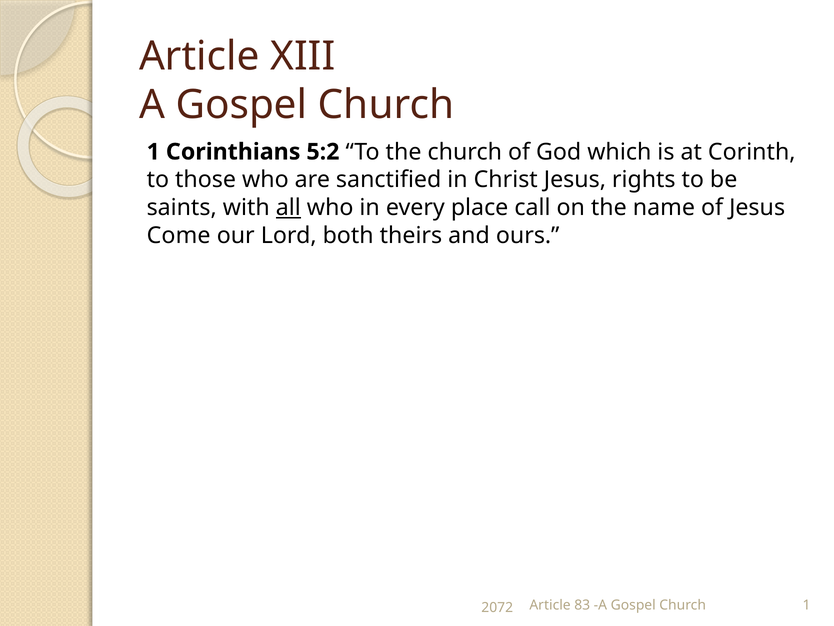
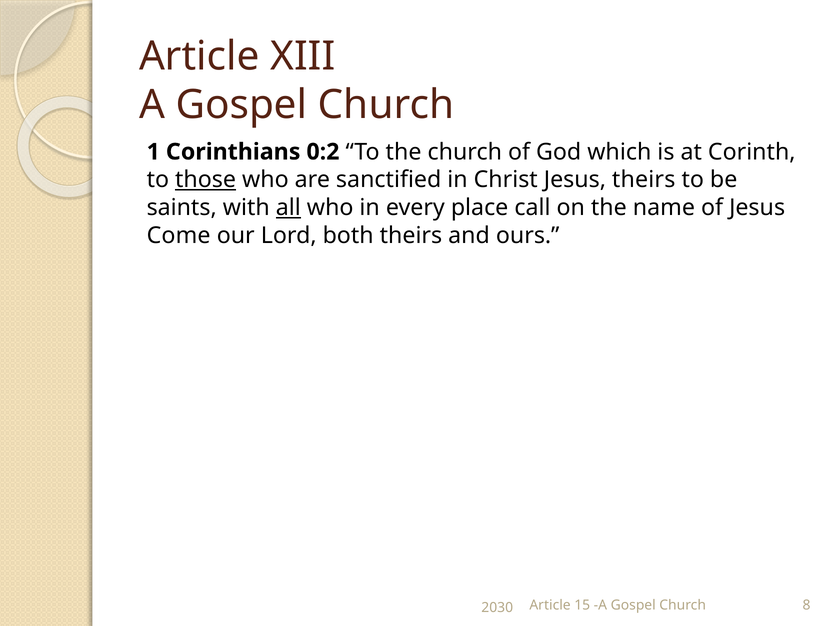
5:2: 5:2 -> 0:2
those underline: none -> present
Jesus rights: rights -> theirs
83: 83 -> 15
1 at (806, 605): 1 -> 8
2072: 2072 -> 2030
